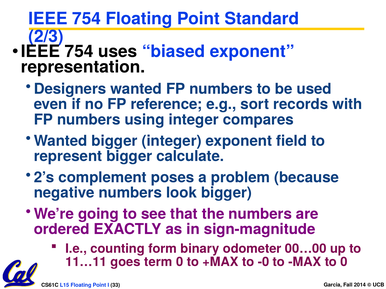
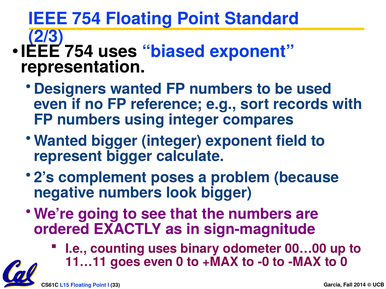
counting form: form -> uses
goes term: term -> even
